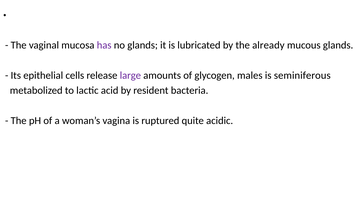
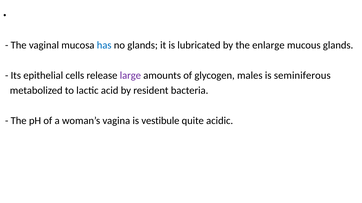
has colour: purple -> blue
already: already -> enlarge
ruptured: ruptured -> vestibule
